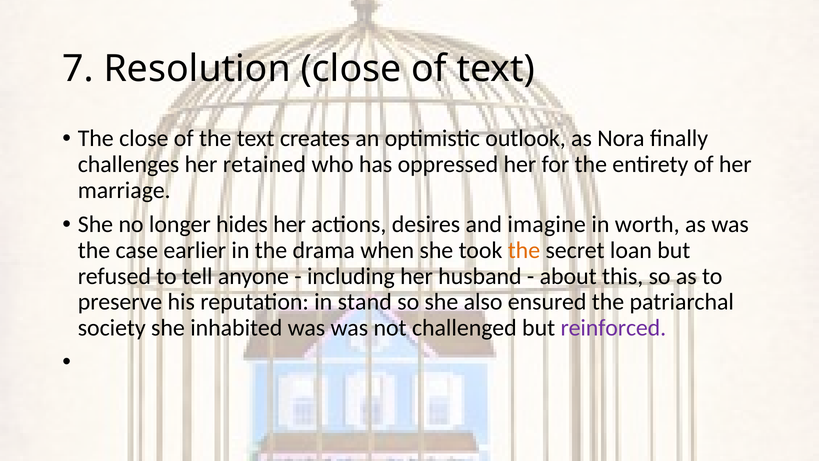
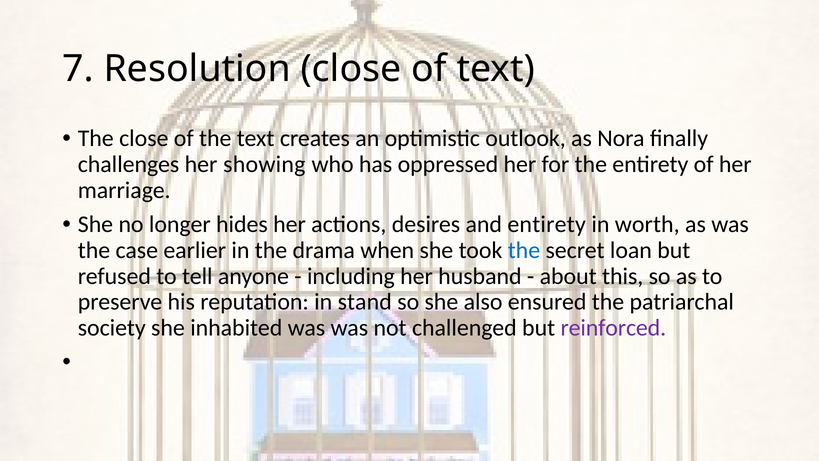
retained: retained -> showing
and imagine: imagine -> entirety
the at (524, 250) colour: orange -> blue
